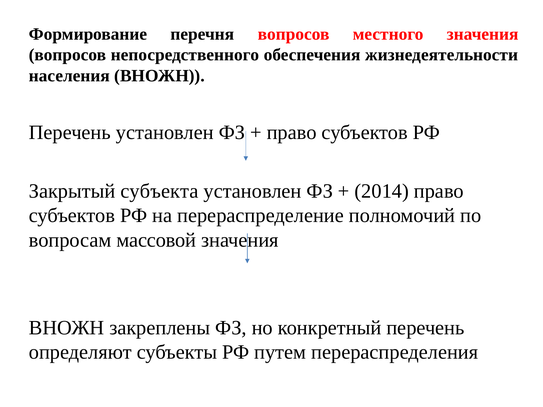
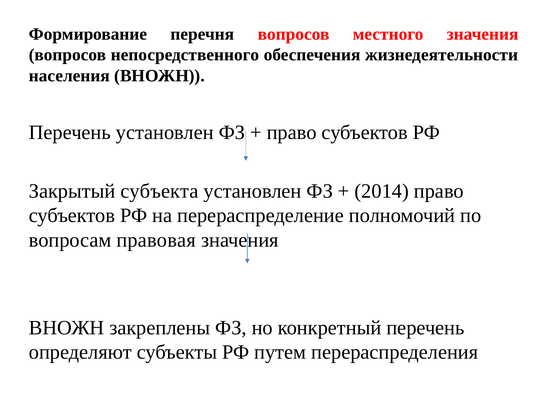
массовой: массовой -> правовая
